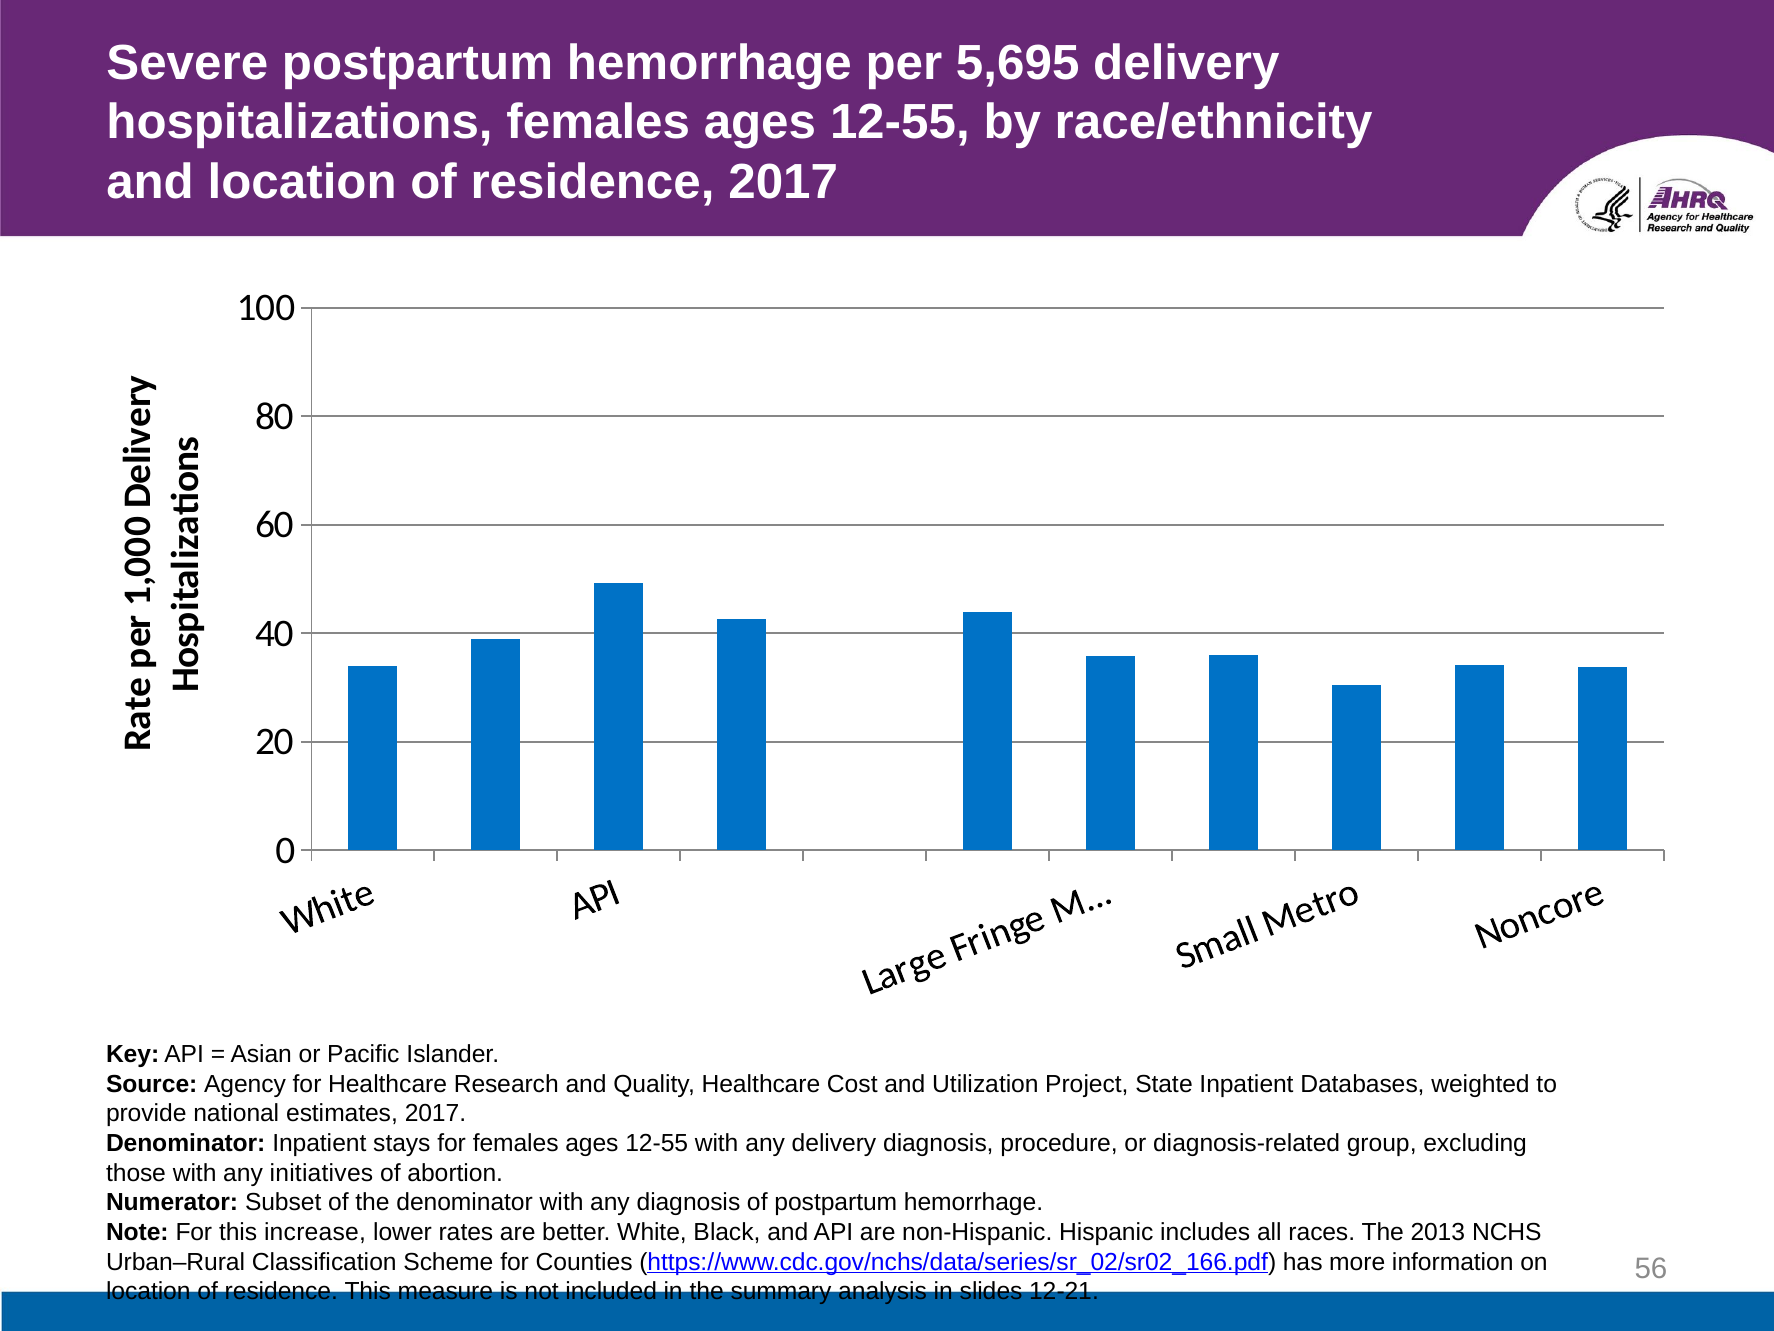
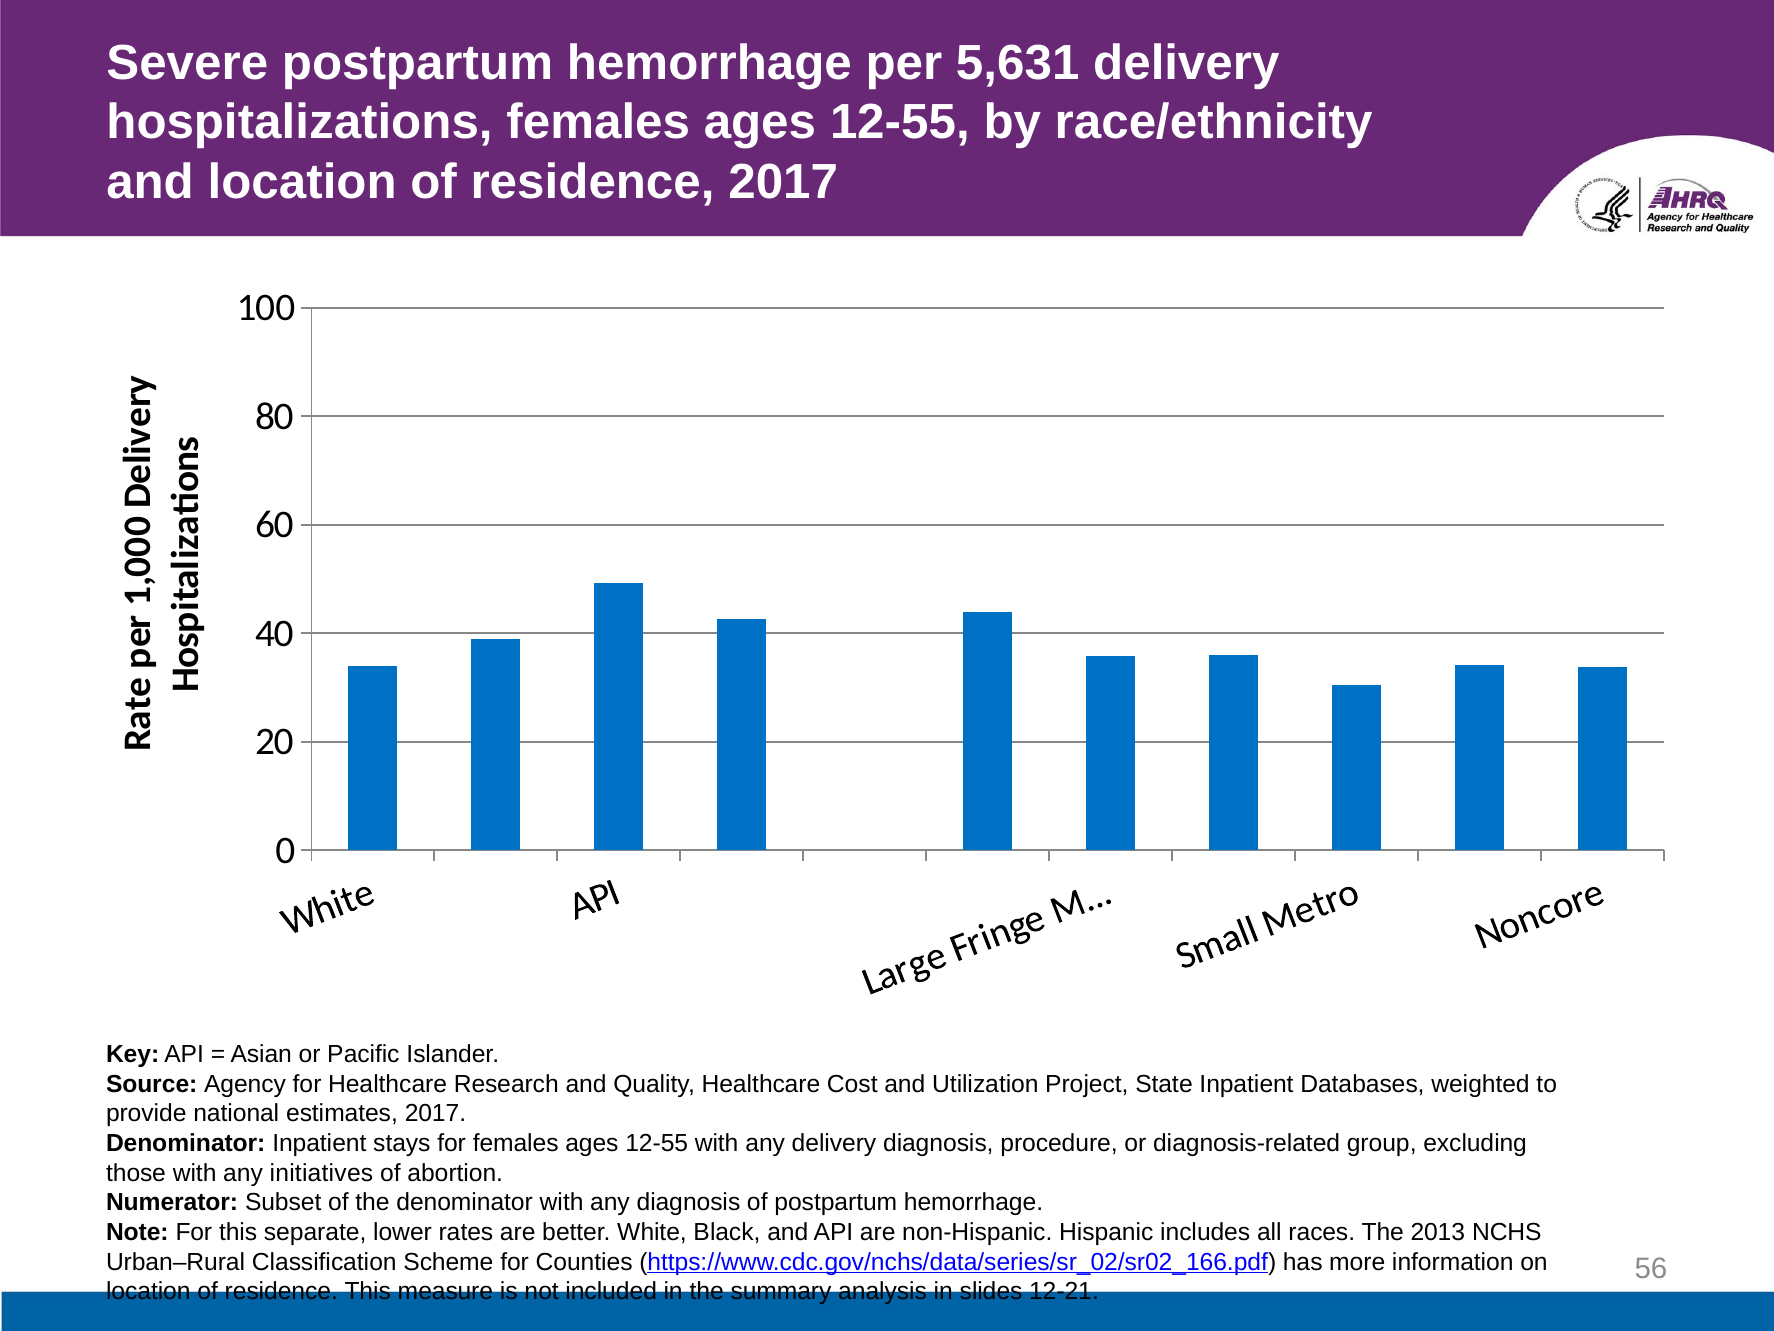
5,695: 5,695 -> 5,631
increase: increase -> separate
